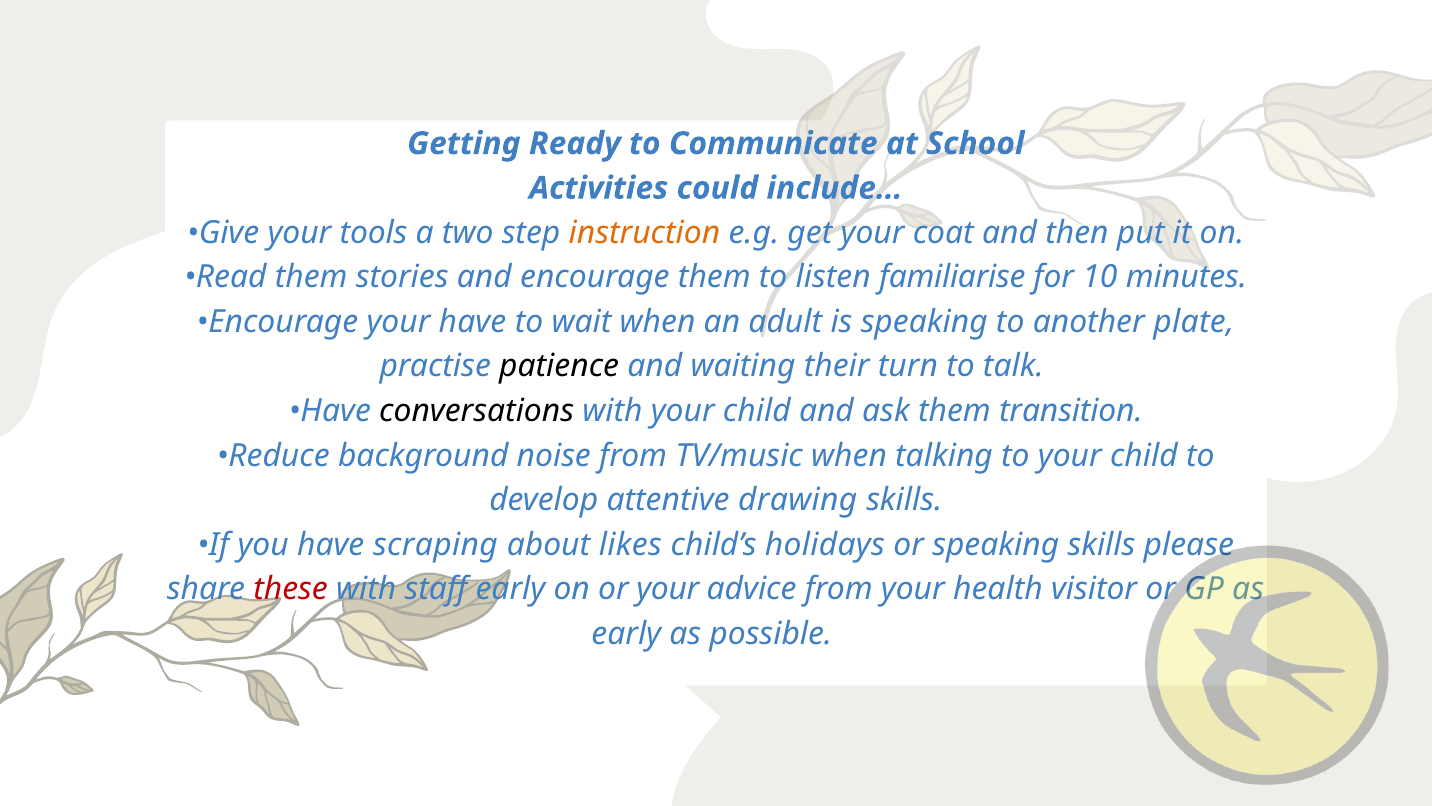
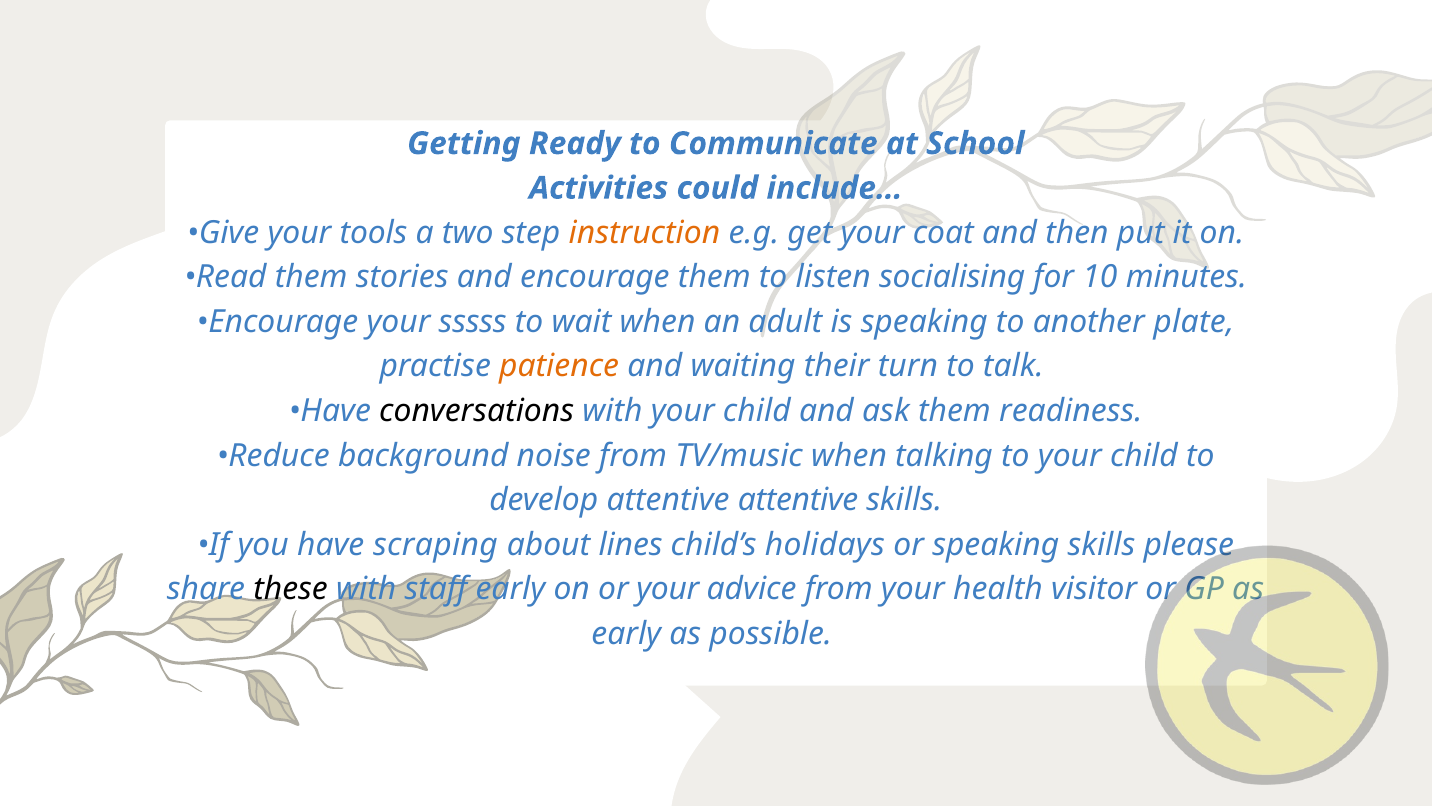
familiarise: familiarise -> socialising
your have: have -> sssss
patience colour: black -> orange
transition: transition -> readiness
attentive drawing: drawing -> attentive
likes: likes -> lines
these colour: red -> black
